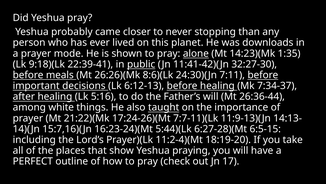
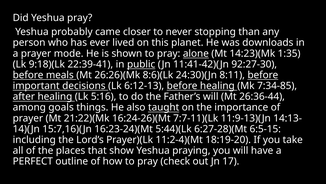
32:27-30: 32:27-30 -> 92:27-30
7:11: 7:11 -> 8:11
7:34-37: 7:34-37 -> 7:34-85
white: white -> goals
17:24-26)(Mt: 17:24-26)(Mt -> 16:24-26)(Mt
